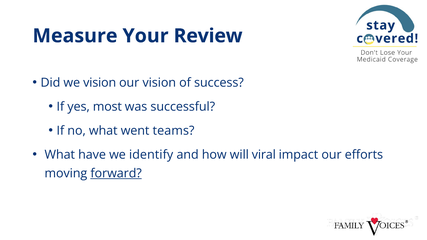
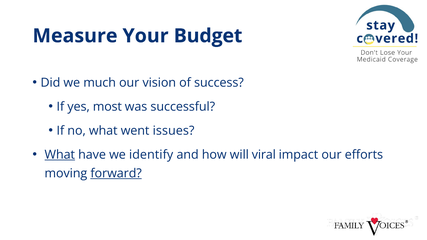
Review: Review -> Budget
we vision: vision -> much
teams: teams -> issues
What at (60, 155) underline: none -> present
